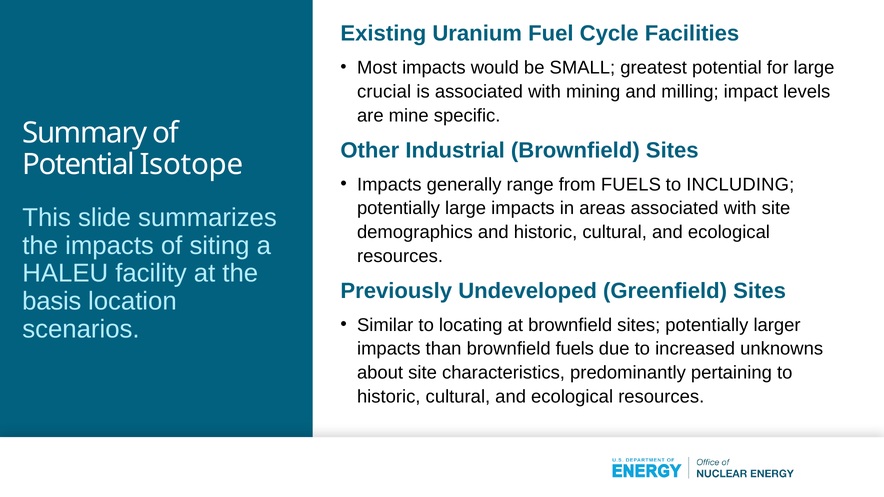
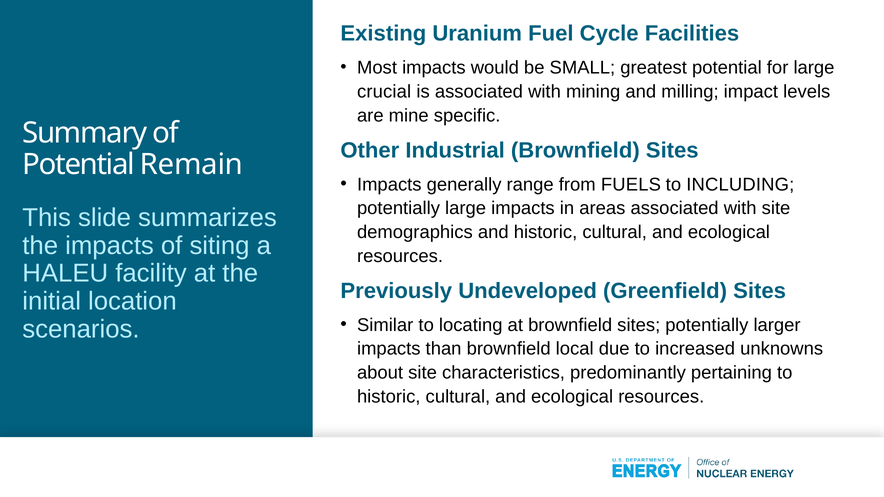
Isotope: Isotope -> Remain
basis: basis -> initial
brownfield fuels: fuels -> local
